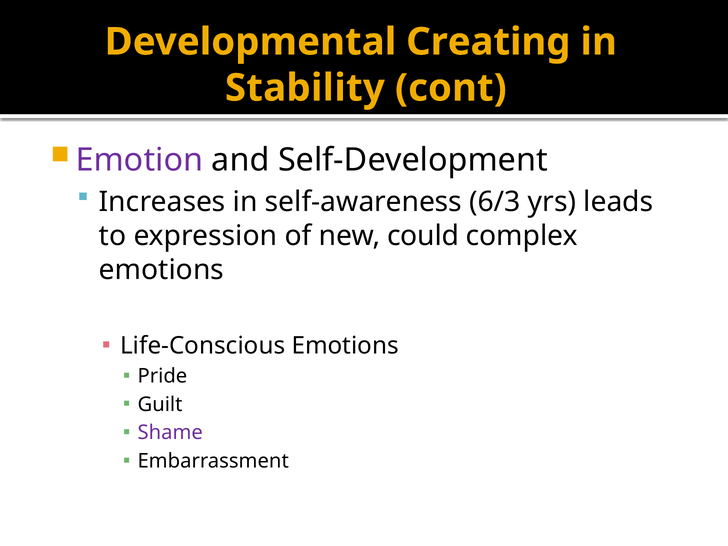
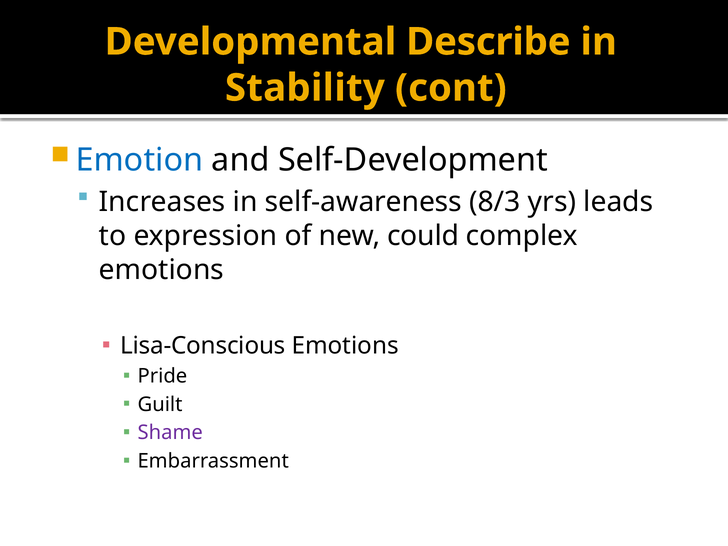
Creating: Creating -> Describe
Emotion colour: purple -> blue
6/3: 6/3 -> 8/3
Life-Conscious: Life-Conscious -> Lisa-Conscious
